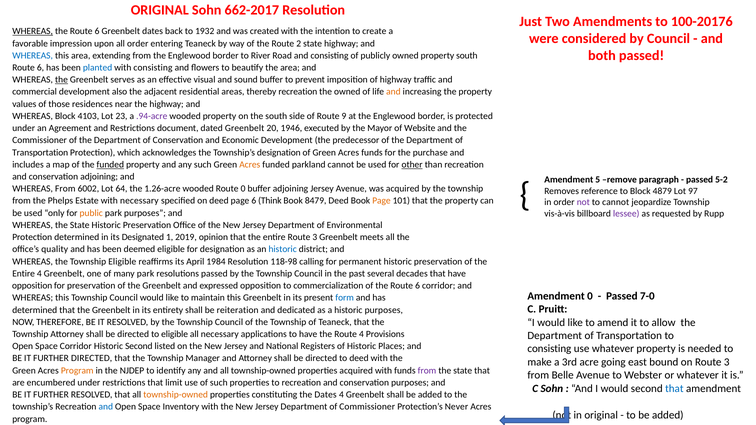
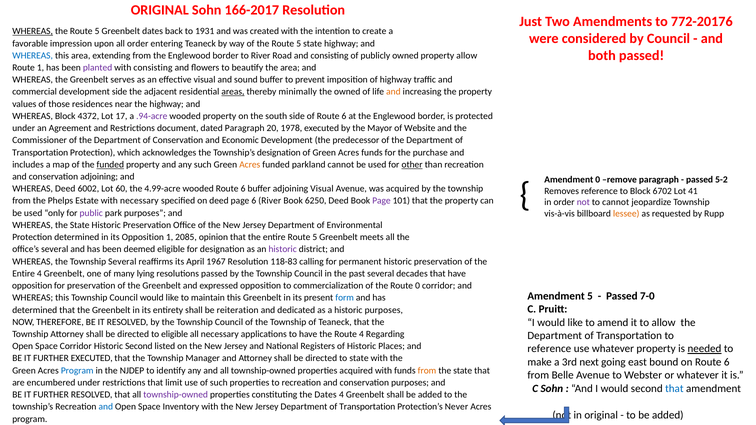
662-2017: 662-2017 -> 166-2017
100-20176: 100-20176 -> 772-20176
6 at (97, 31): 6 -> 5
1932: 1932 -> 1931
of the Route 2: 2 -> 5
property south: south -> allow
6 at (41, 68): 6 -> 1
planted colour: blue -> purple
the at (61, 80) underline: present -> none
development also: also -> side
areas underline: none -> present
thereby recreation: recreation -> minimally
4103: 4103 -> 4372
23: 23 -> 17
of Route 9: 9 -> 6
dated Greenbelt: Greenbelt -> Paragraph
1946: 1946 -> 1978
Amendment 5: 5 -> 0
WHEREAS From: From -> Deed
64: 64 -> 60
1.26-acre: 1.26-acre -> 4.99-acre
wooded Route 0: 0 -> 6
adjoining Jersey: Jersey -> Visual
4879: 4879 -> 6702
97: 97 -> 41
6 Think: Think -> River
8479: 8479 -> 6250
Page at (381, 201) colour: orange -> purple
public colour: orange -> purple
lessee colour: purple -> orange
its Designated: Designated -> Opposition
2019: 2019 -> 2085
entire Route 3: 3 -> 5
office’s quality: quality -> several
historic at (283, 249) colour: blue -> purple
Township Eligible: Eligible -> Several
1984: 1984 -> 1967
118-98: 118-98 -> 118-83
many park: park -> lying
of the Route 6: 6 -> 0
Amendment 0: 0 -> 5
Provisions: Provisions -> Regarding
consisting at (549, 349): consisting -> reference
needed underline: none -> present
FURTHER DIRECTED: DIRECTED -> EXECUTED
to deed: deed -> state
acre: acre -> next
on Route 3: 3 -> 6
Program at (77, 371) colour: orange -> blue
from at (427, 371) colour: purple -> orange
township-owned at (176, 395) colour: orange -> purple
Jersey Department of Commissioner: Commissioner -> Transportation
